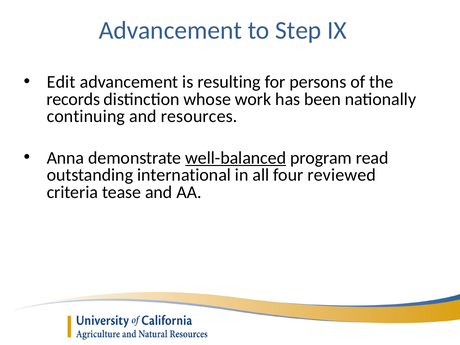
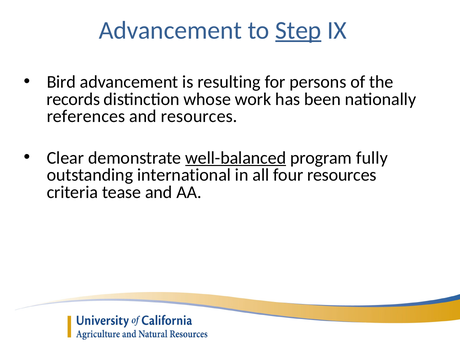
Step underline: none -> present
Edit: Edit -> Bird
continuing: continuing -> references
Anna: Anna -> Clear
read: read -> fully
four reviewed: reviewed -> resources
